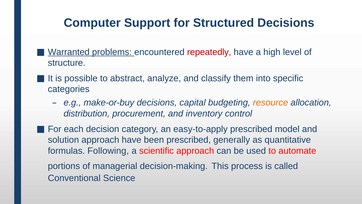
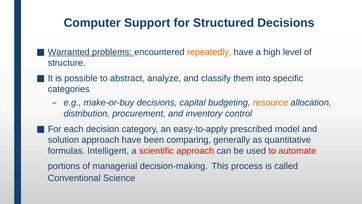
repeatedly colour: red -> orange
been prescribed: prescribed -> comparing
Following: Following -> Intelligent
